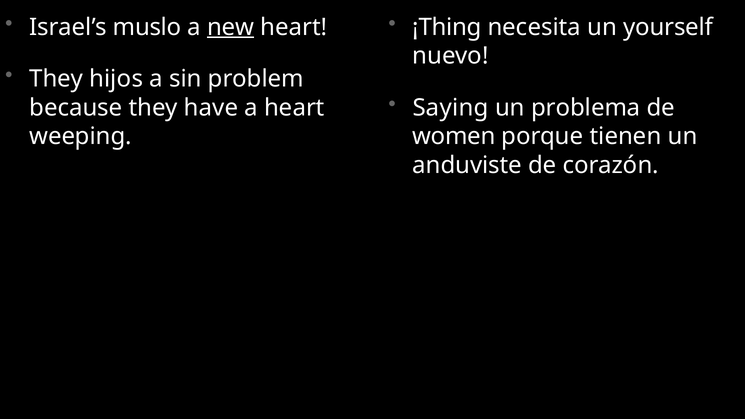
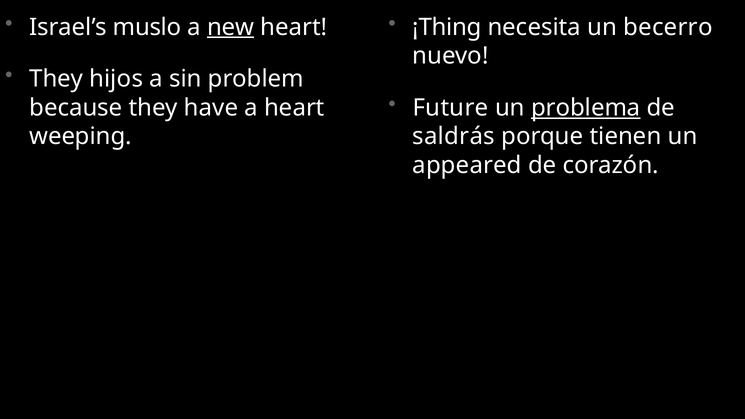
yourself: yourself -> becerro
Saying: Saying -> Future
problema underline: none -> present
women: women -> saldrás
anduviste: anduviste -> appeared
